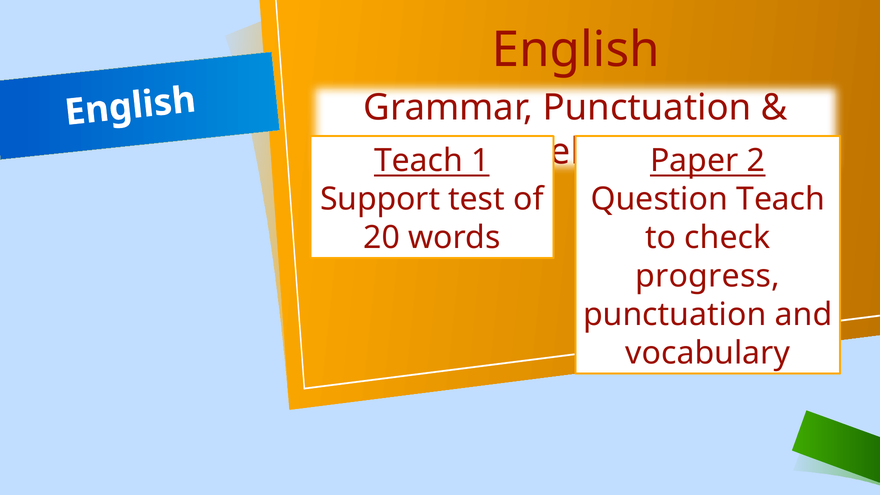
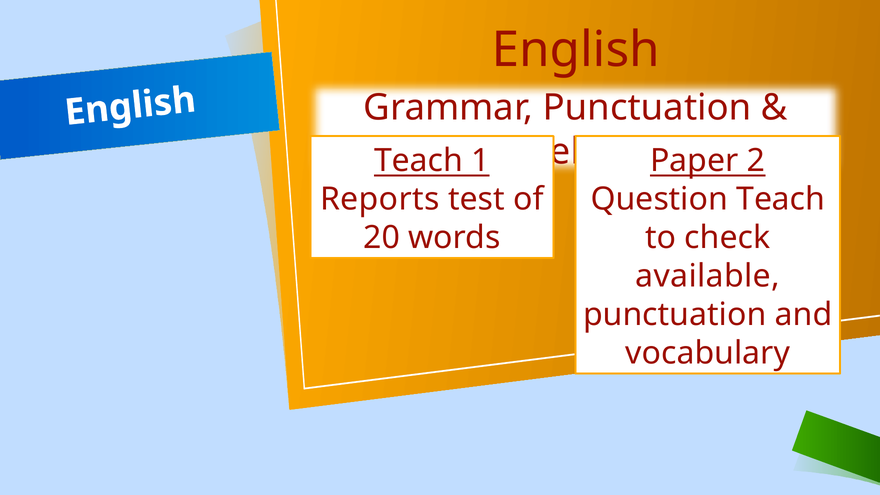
Support: Support -> Reports
progress: progress -> available
